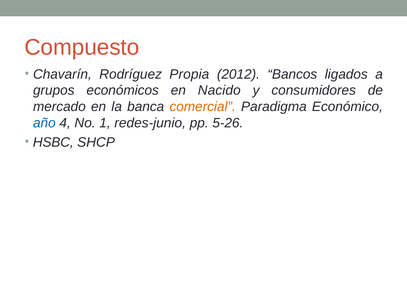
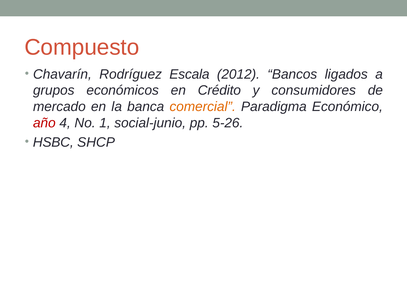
Propia: Propia -> Escala
Nacido: Nacido -> Crédito
año colour: blue -> red
redes-junio: redes-junio -> social-junio
